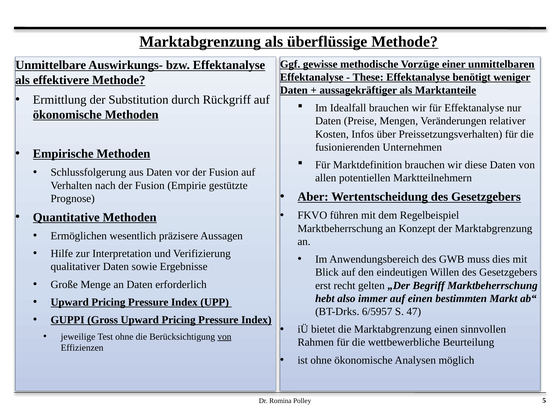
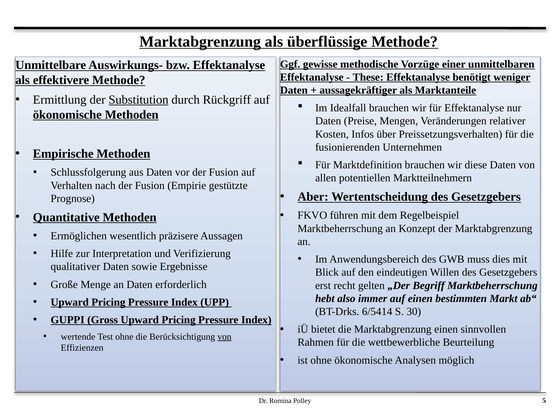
Substitution underline: none -> present
6/5957: 6/5957 -> 6/5414
47: 47 -> 30
jeweilige: jeweilige -> wertende
